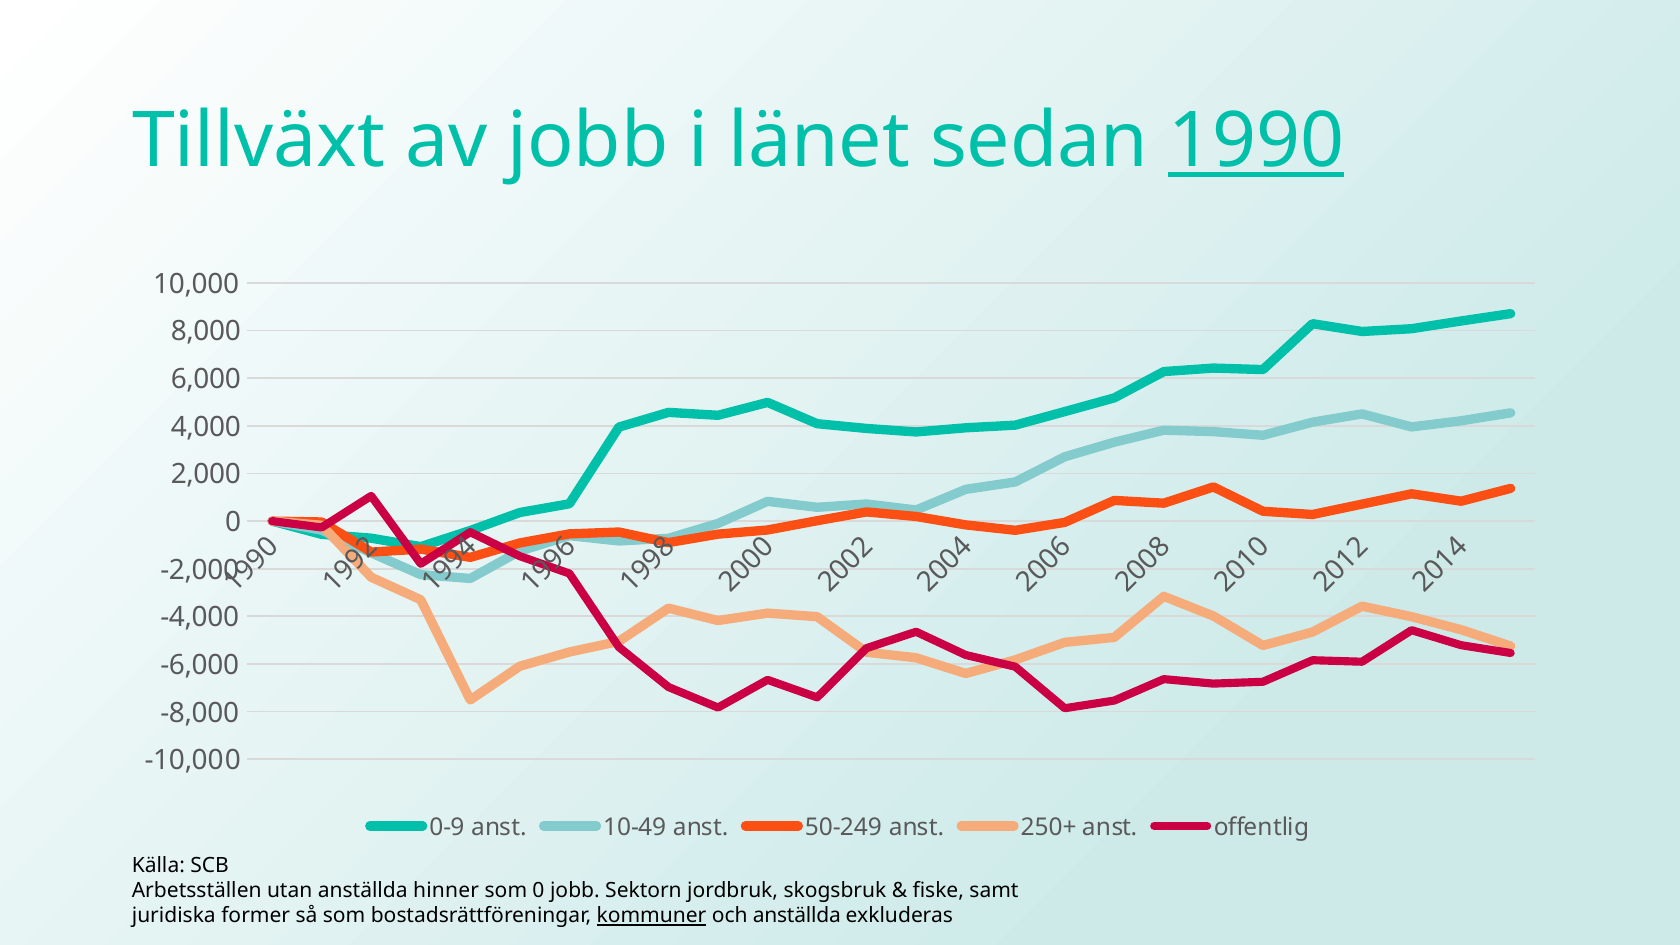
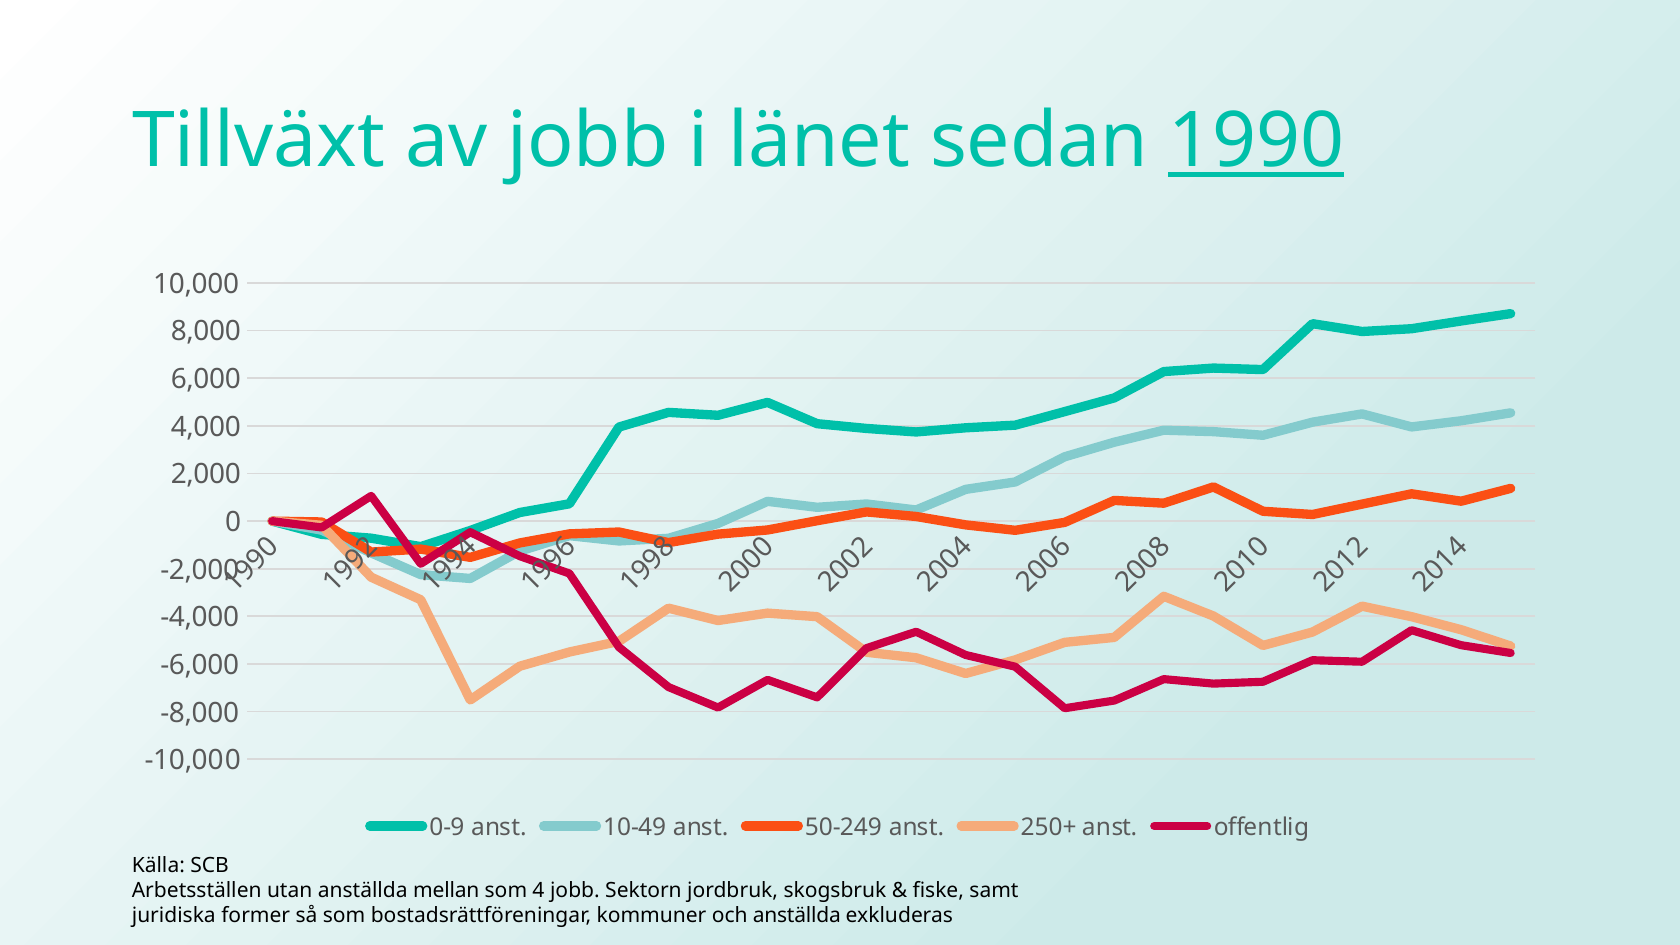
hinner: hinner -> mellan
som 0: 0 -> 4
kommuner underline: present -> none
